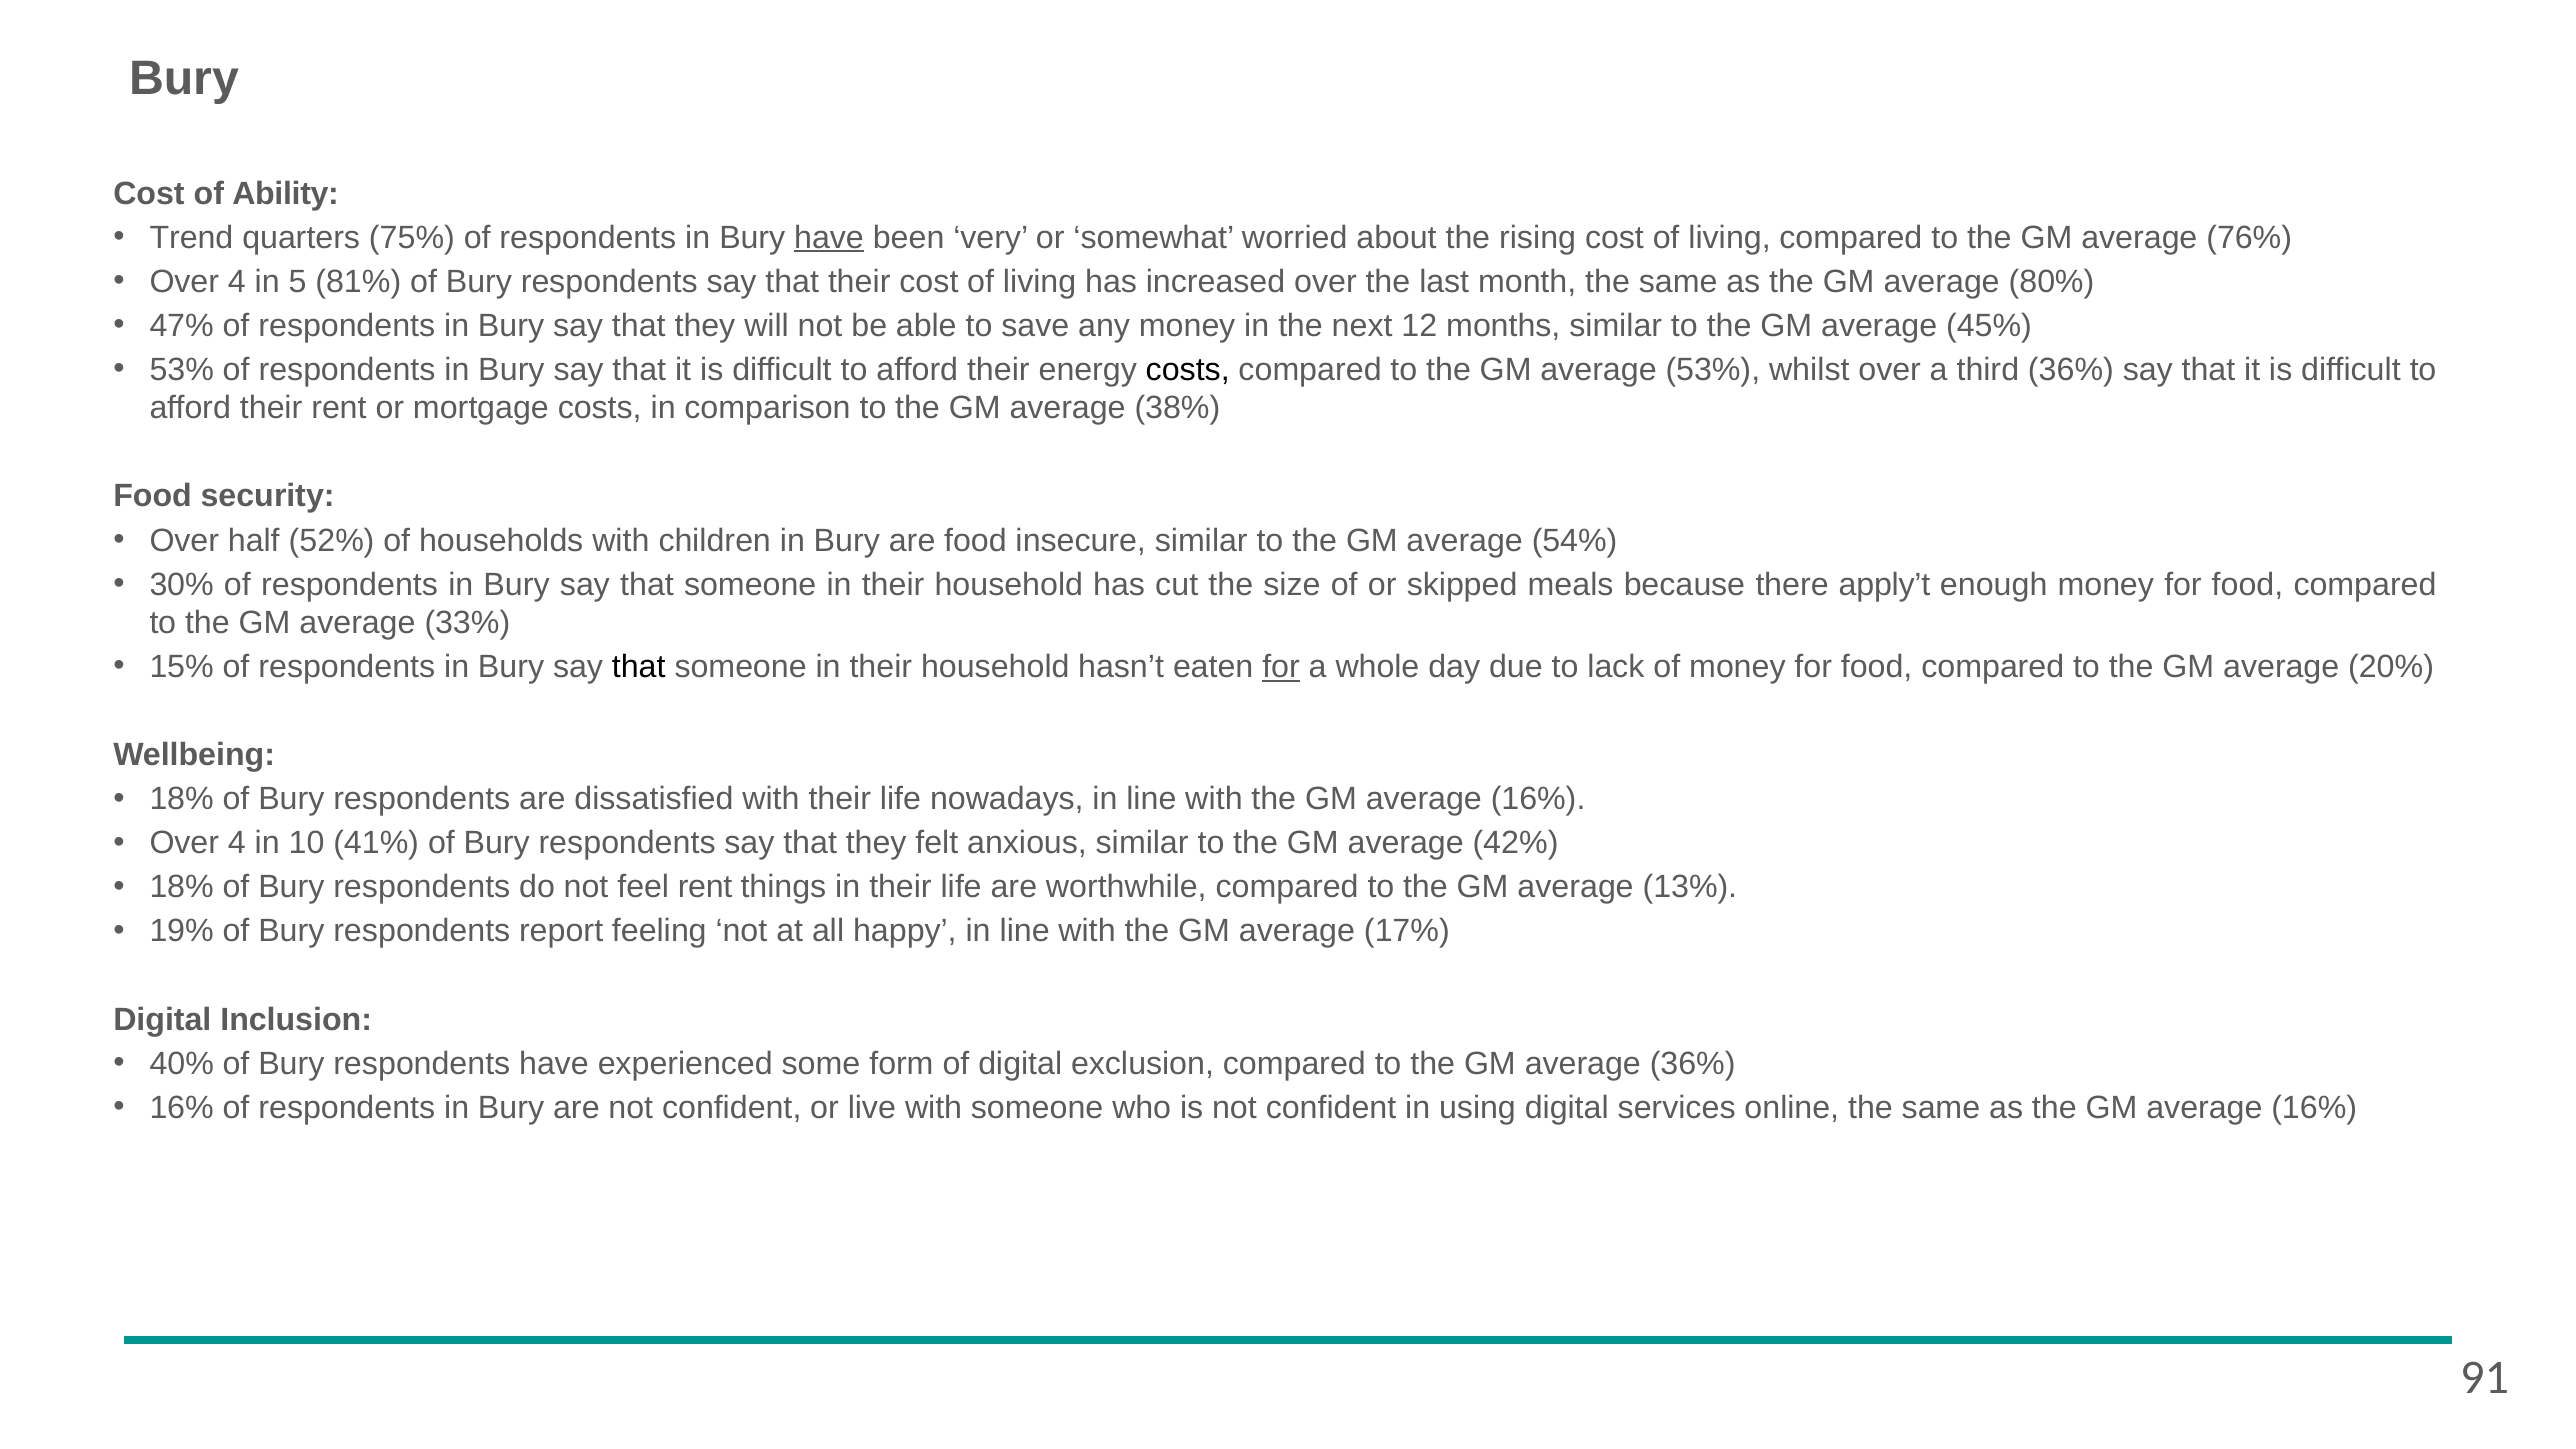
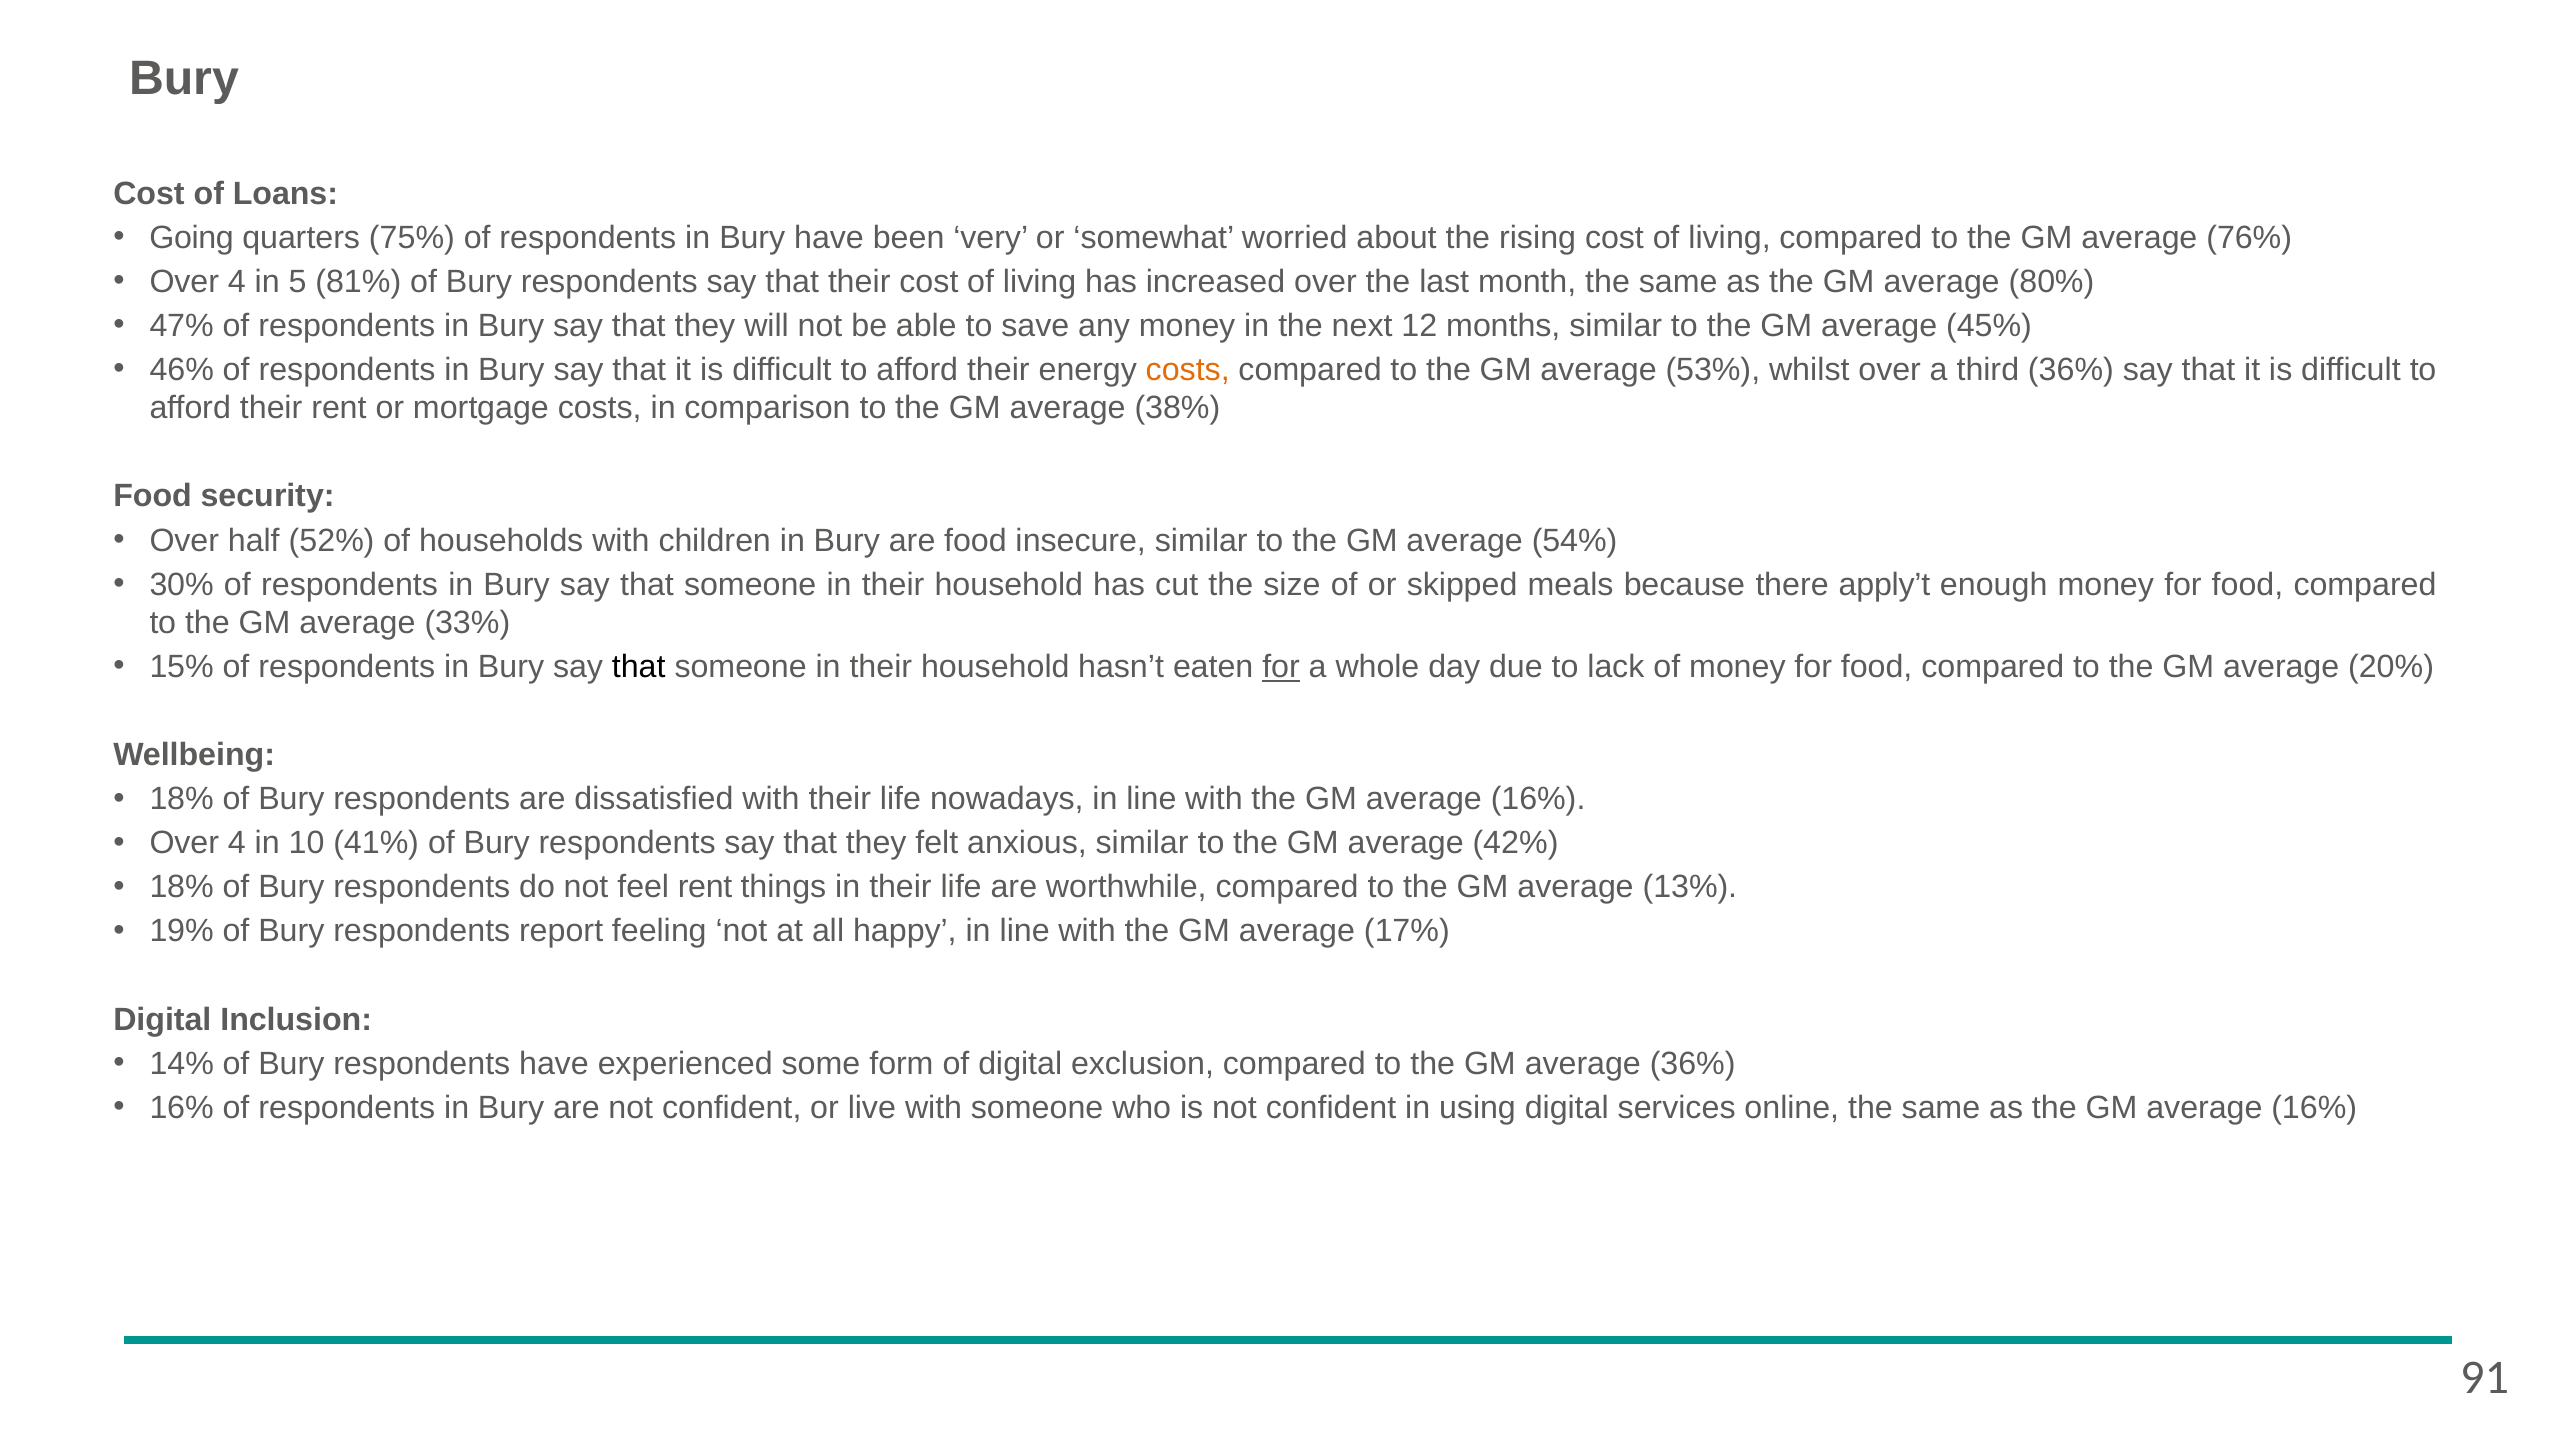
Ability: Ability -> Loans
Trend: Trend -> Going
have at (829, 237) underline: present -> none
53% at (182, 370): 53% -> 46%
costs at (1188, 370) colour: black -> orange
40%: 40% -> 14%
